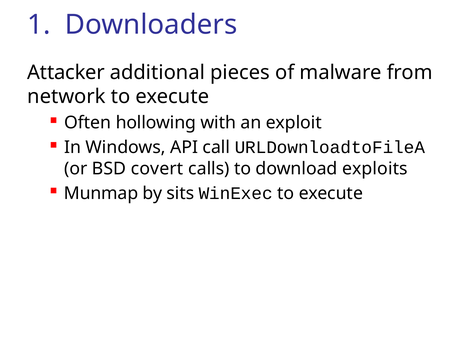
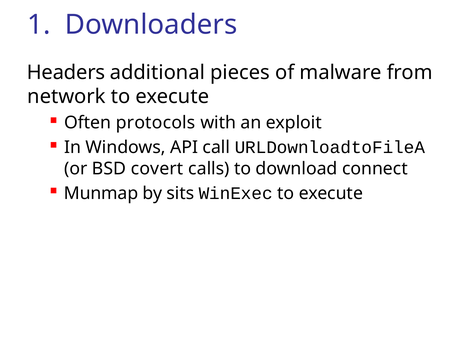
Attacker: Attacker -> Headers
hollowing: hollowing -> protocols
exploits: exploits -> connect
